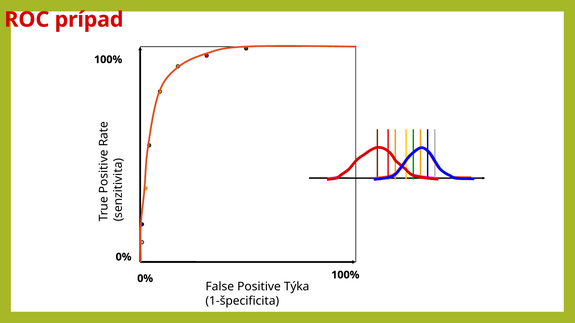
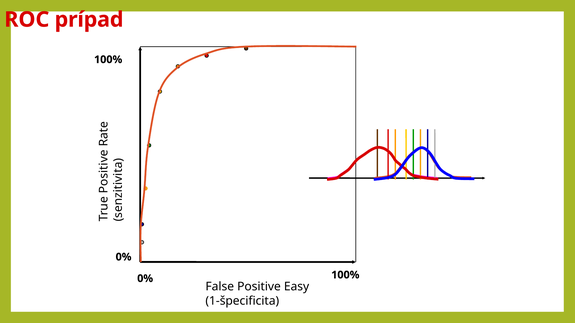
Týka: Týka -> Easy
